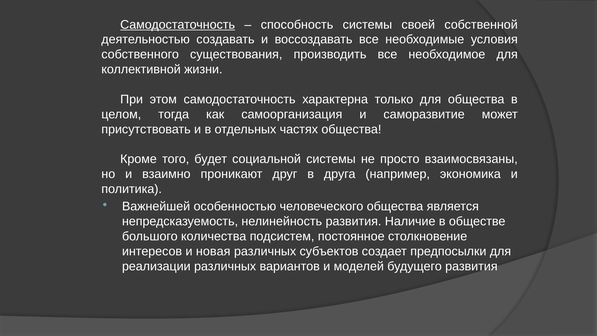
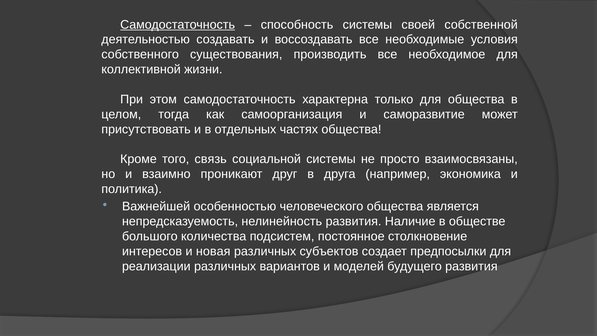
будет: будет -> связь
